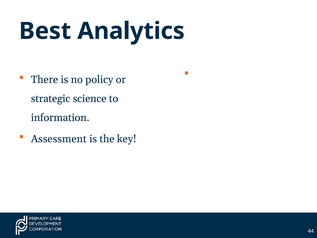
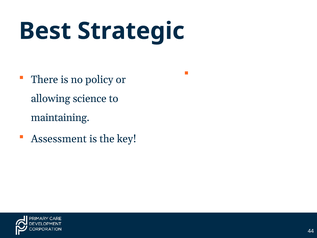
Analytics: Analytics -> Strategic
strategic: strategic -> allowing
information at (60, 118): information -> maintaining
